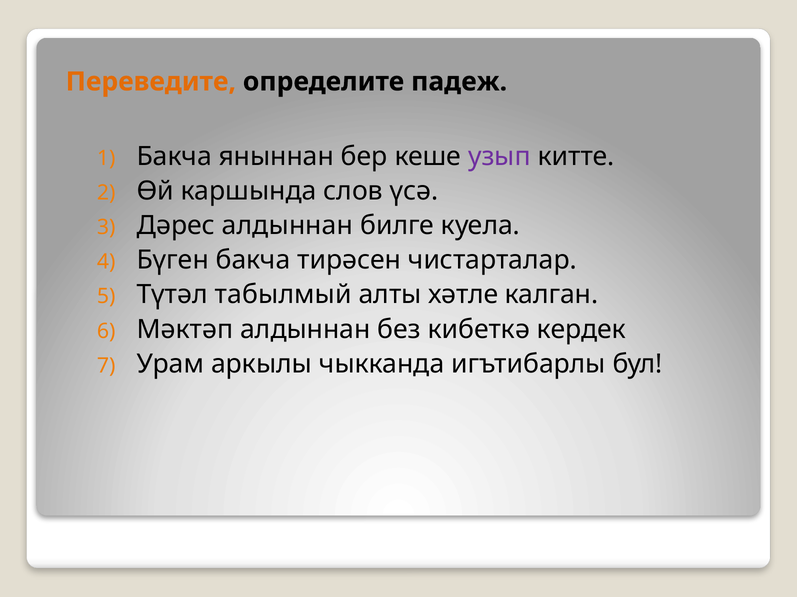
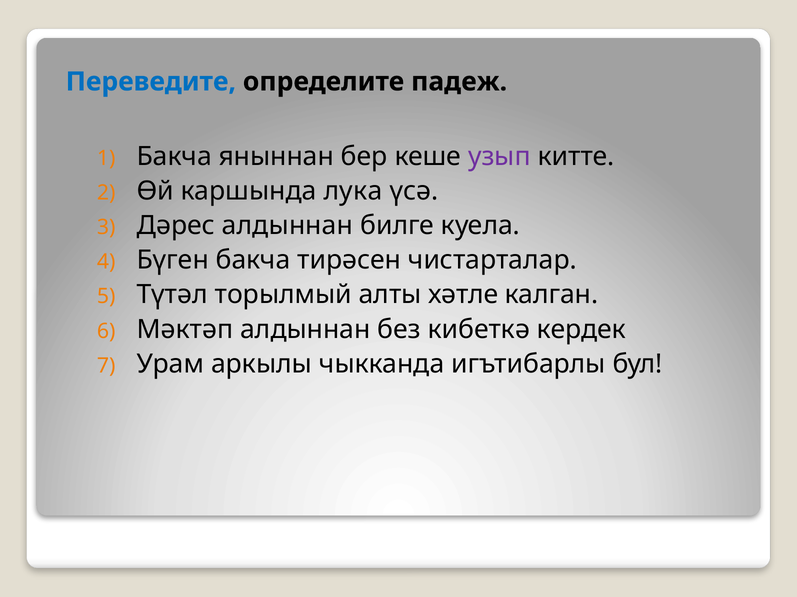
Переведите colour: orange -> blue
слов: слов -> лука
табылмый: табылмый -> торылмый
